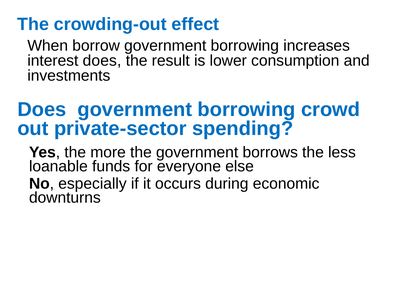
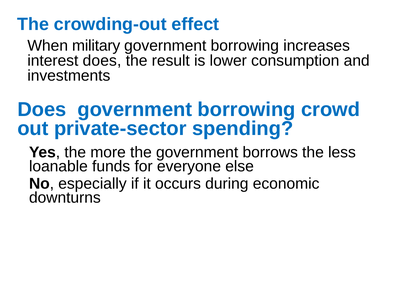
borrow: borrow -> military
